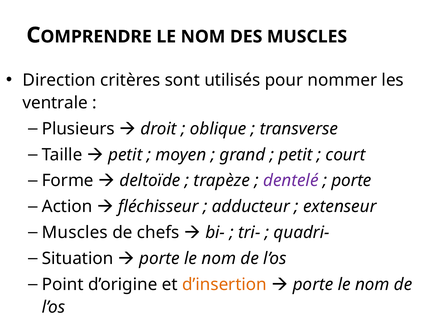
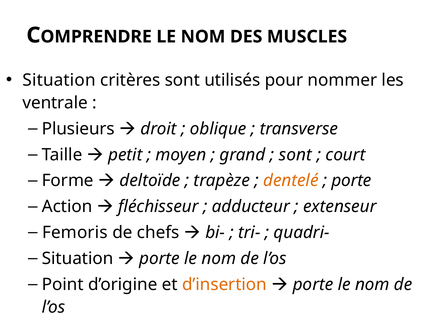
Direction at (59, 80): Direction -> Situation
petit at (296, 155): petit -> sont
dentelé colour: purple -> orange
Muscles at (75, 233): Muscles -> Femoris
